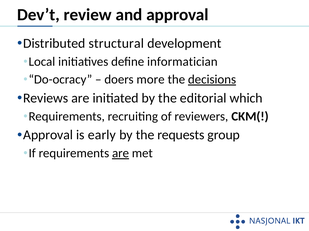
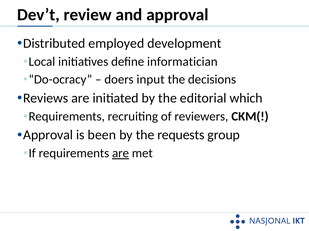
structural: structural -> employed
more: more -> input
decisions underline: present -> none
early: early -> been
